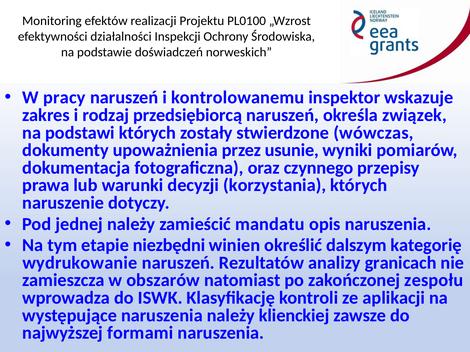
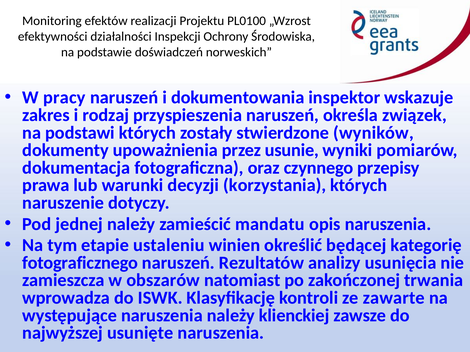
kontrolowanemu: kontrolowanemu -> dokumentowania
przedsiębiorcą: przedsiębiorcą -> przyspieszenia
wówczas: wówczas -> wyników
niezbędni: niezbędni -> ustaleniu
dalszym: dalszym -> będącej
wydrukowanie: wydrukowanie -> fotograficznego
granicach: granicach -> usunięcia
zespołu: zespołu -> trwania
aplikacji: aplikacji -> zawarte
formami: formami -> usunięte
